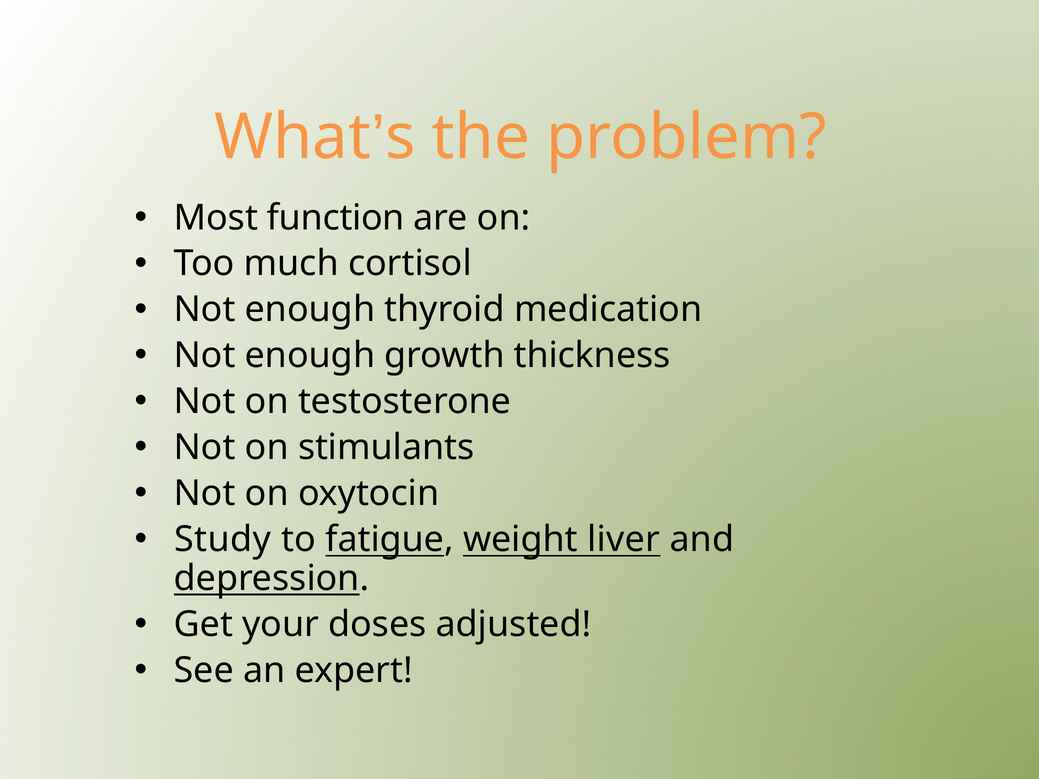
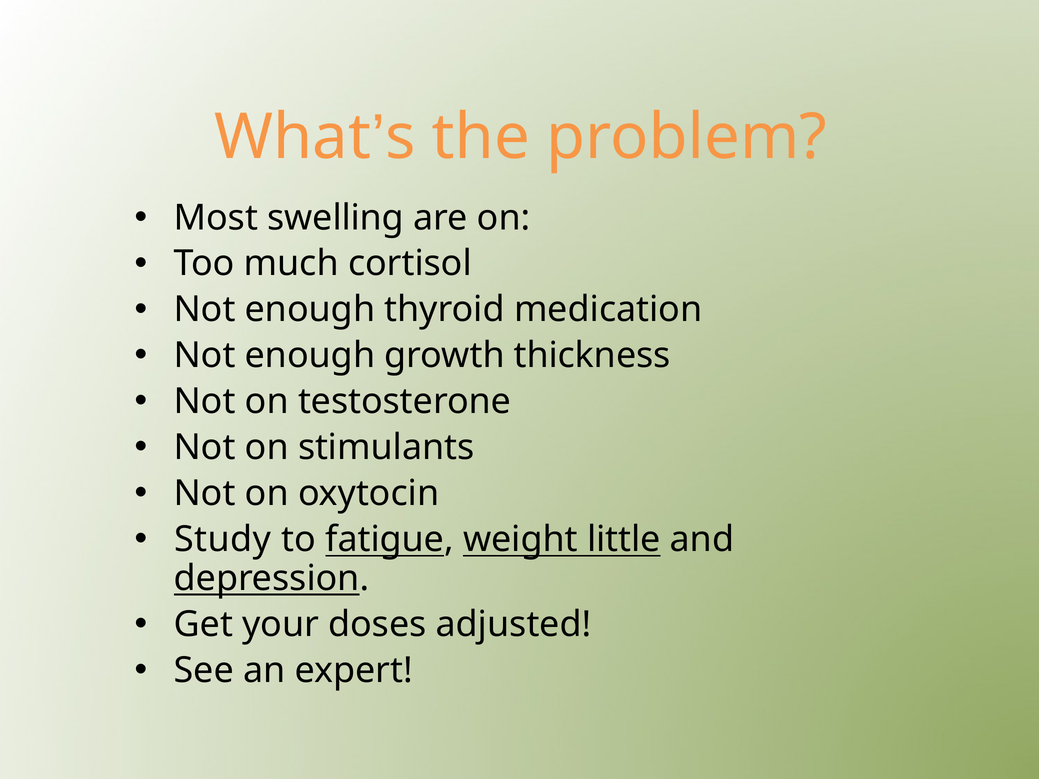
function: function -> swelling
liver: liver -> little
